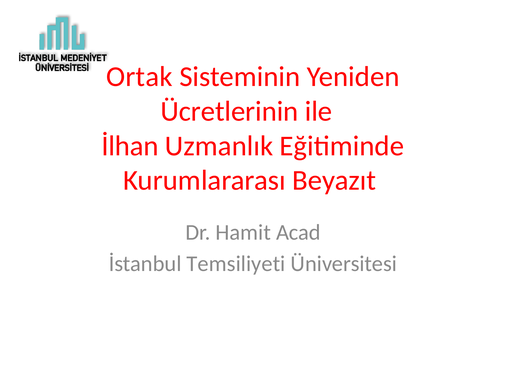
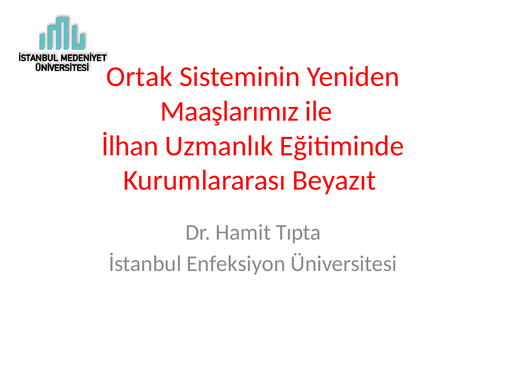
Ücretlerinin: Ücretlerinin -> Maaşlarımız
Acad: Acad -> Tıpta
Temsiliyeti: Temsiliyeti -> Enfeksiyon
